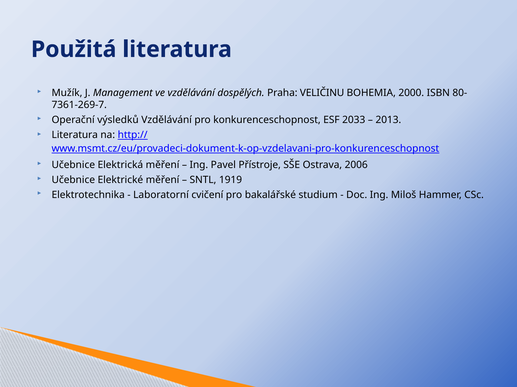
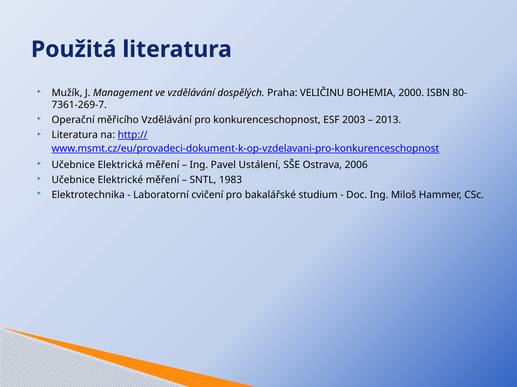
výsledků: výsledků -> měřicího
2033: 2033 -> 2003
Přístroje: Přístroje -> Ustálení
1919: 1919 -> 1983
